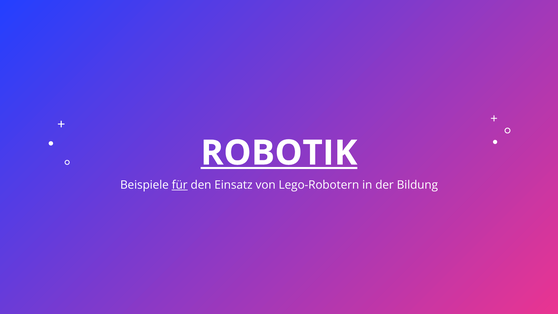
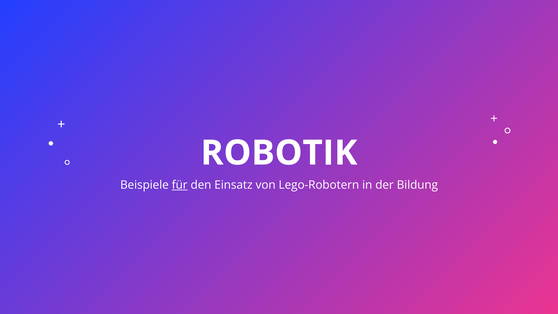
ROBOTIK underline: present -> none
